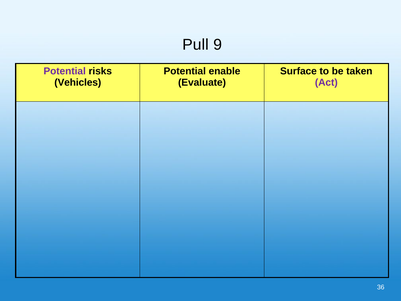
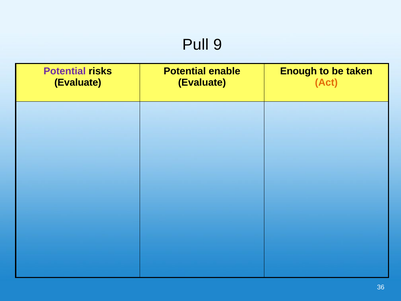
Surface: Surface -> Enough
Vehicles at (78, 83): Vehicles -> Evaluate
Act colour: purple -> orange
